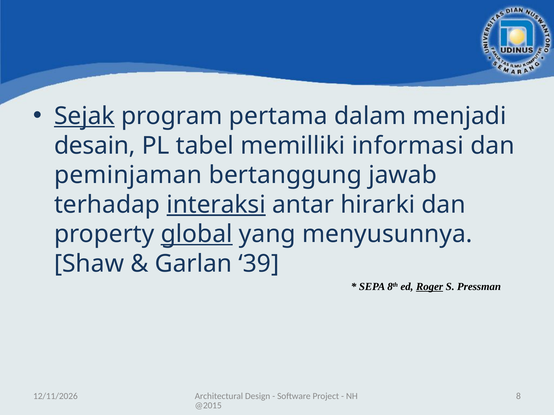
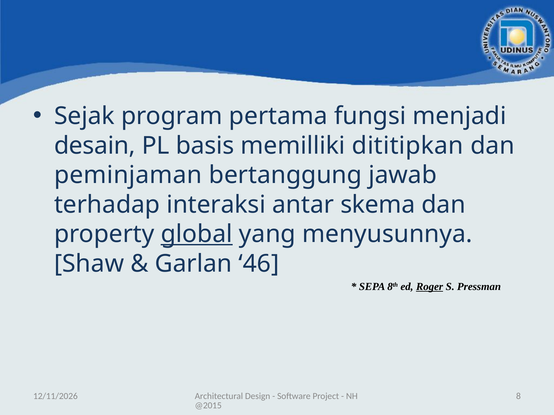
Sejak underline: present -> none
dalam: dalam -> fungsi
tabel: tabel -> basis
informasi: informasi -> dititipkan
interaksi underline: present -> none
hirarki: hirarki -> skema
39: 39 -> 46
